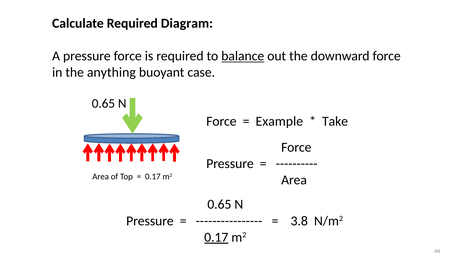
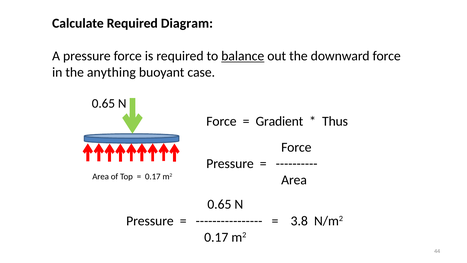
Example: Example -> Gradient
Take: Take -> Thus
0.17 at (216, 237) underline: present -> none
